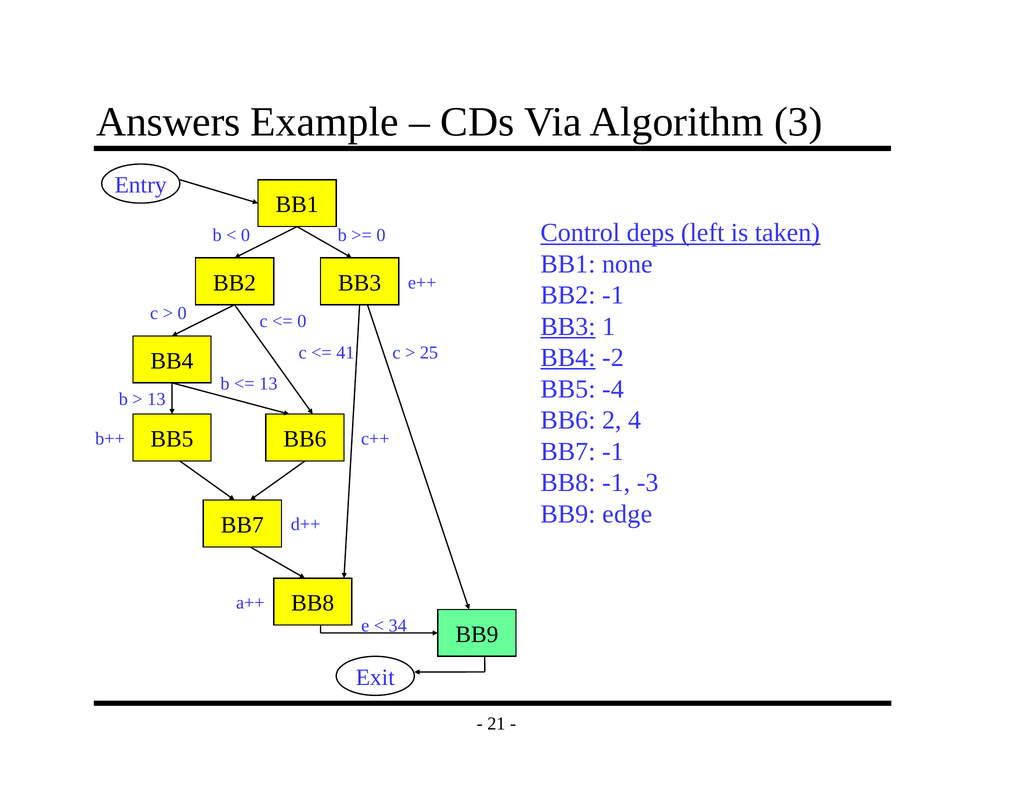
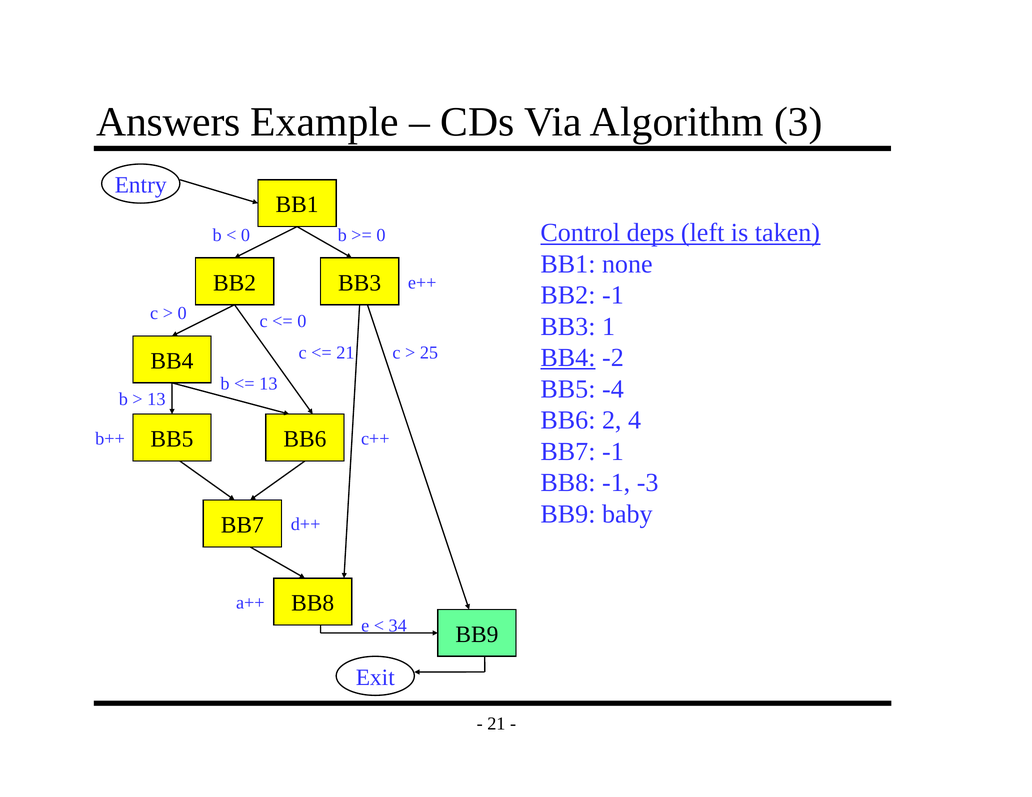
BB3 at (568, 327) underline: present -> none
41 at (345, 353): 41 -> 21
edge: edge -> baby
